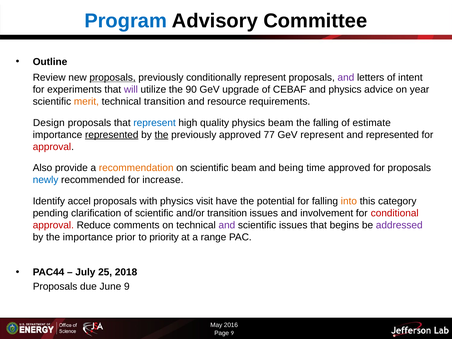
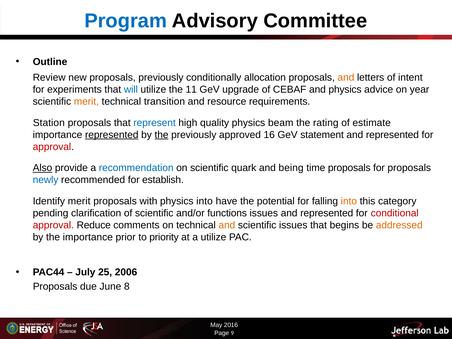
proposals at (113, 78) underline: present -> none
conditionally represent: represent -> allocation
and at (346, 78) colour: purple -> orange
will colour: purple -> blue
90: 90 -> 11
Design: Design -> Station
the falling: falling -> rating
77: 77 -> 16
GeV represent: represent -> statement
Also underline: none -> present
recommendation colour: orange -> blue
scientific beam: beam -> quark
time approved: approved -> proposals
increase: increase -> establish
Identify accel: accel -> merit
physics visit: visit -> into
and/or transition: transition -> functions
issues and involvement: involvement -> represented
and at (227, 225) colour: purple -> orange
addressed colour: purple -> orange
a range: range -> utilize
2018: 2018 -> 2006
June 9: 9 -> 8
